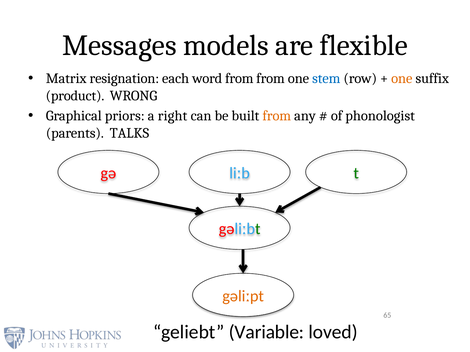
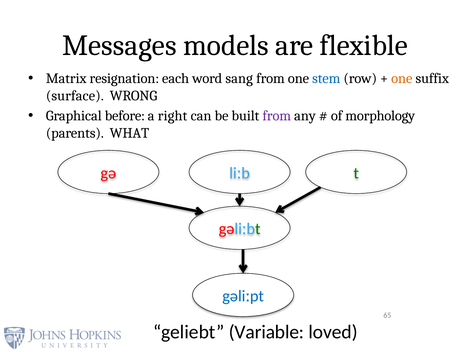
word from: from -> sang
product: product -> surface
priors: priors -> before
from at (277, 116) colour: orange -> purple
phonologist: phonologist -> morphology
TALKS: TALKS -> WHAT
gəliːpt colour: orange -> blue
